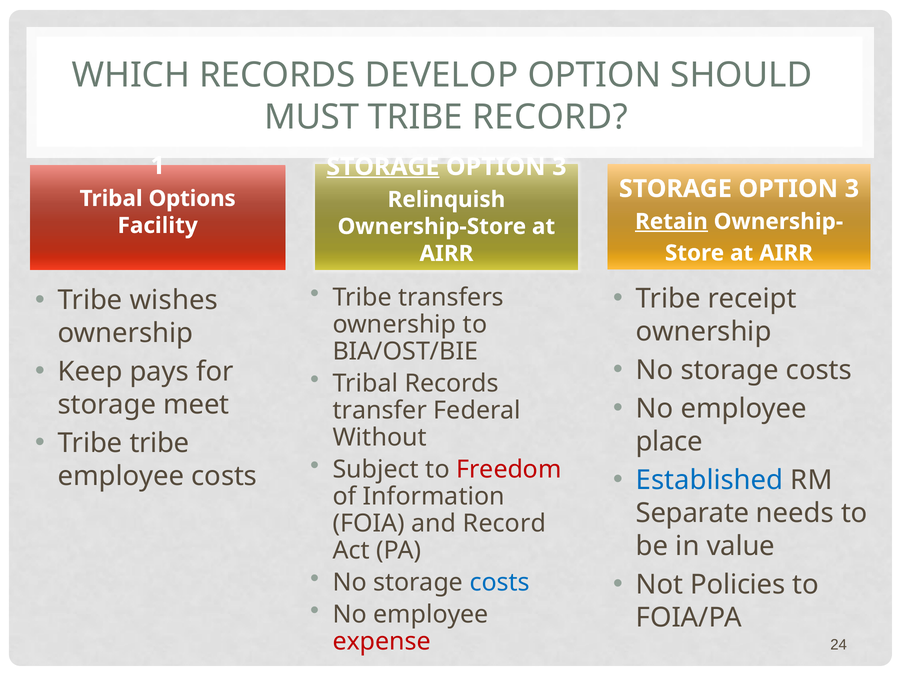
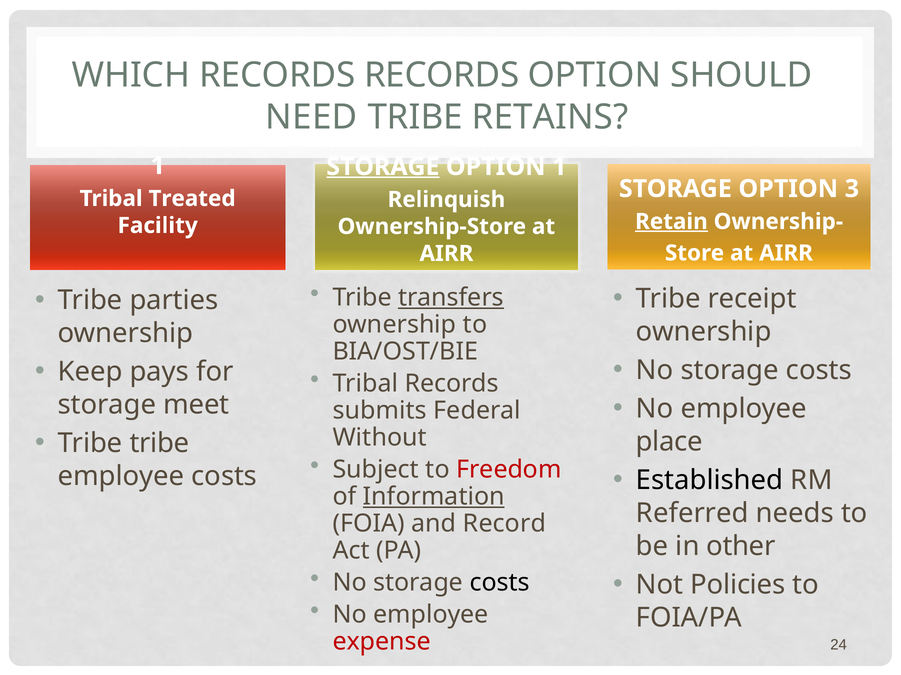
RECORDS DEVELOP: DEVELOP -> RECORDS
MUST: MUST -> NEED
TRIBE RECORD: RECORD -> RETAINS
3 at (559, 167): 3 -> 1
Options: Options -> Treated
transfers underline: none -> present
wishes: wishes -> parties
transfer: transfer -> submits
Established colour: blue -> black
Information underline: none -> present
Separate: Separate -> Referred
value: value -> other
costs at (500, 583) colour: blue -> black
